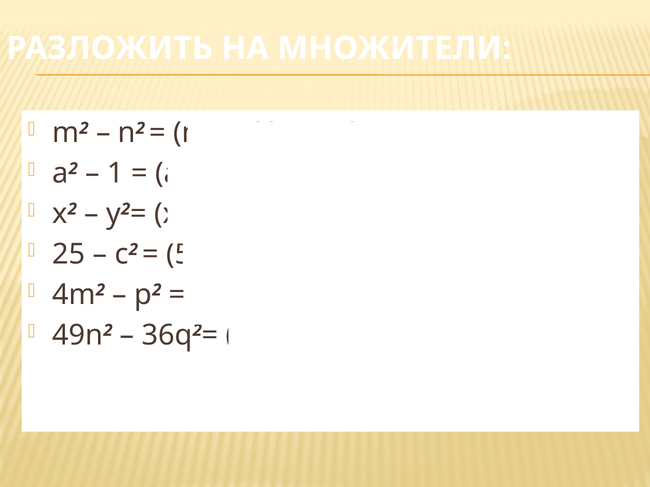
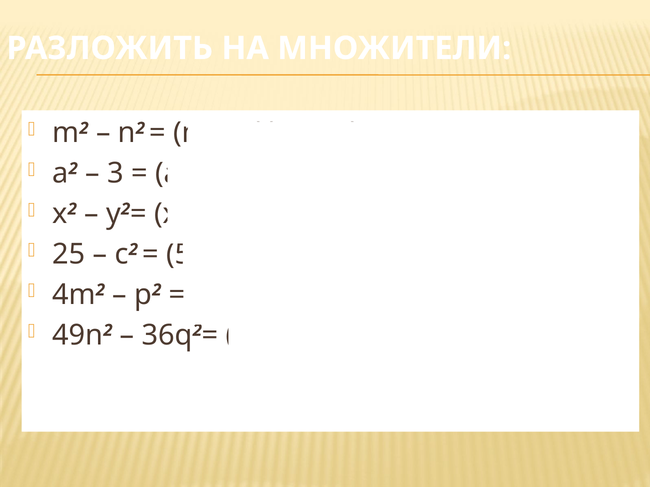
1 at (115, 173): 1 -> 3
